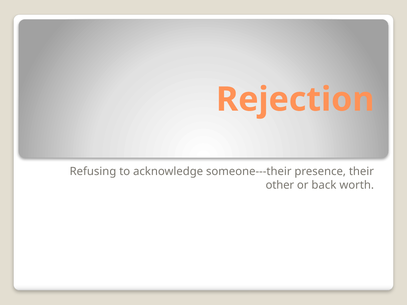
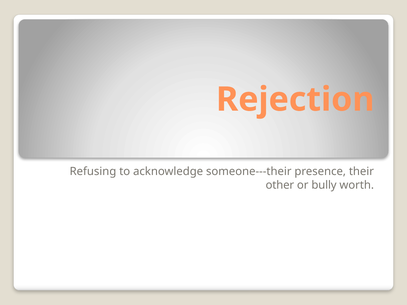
back: back -> bully
